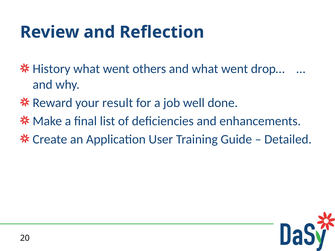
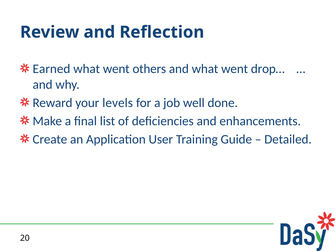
History: History -> Earned
result: result -> levels
